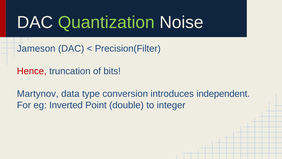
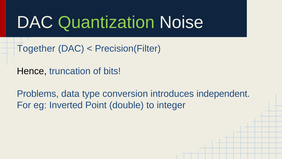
Jameson: Jameson -> Together
Hence colour: red -> black
Martynov: Martynov -> Problems
